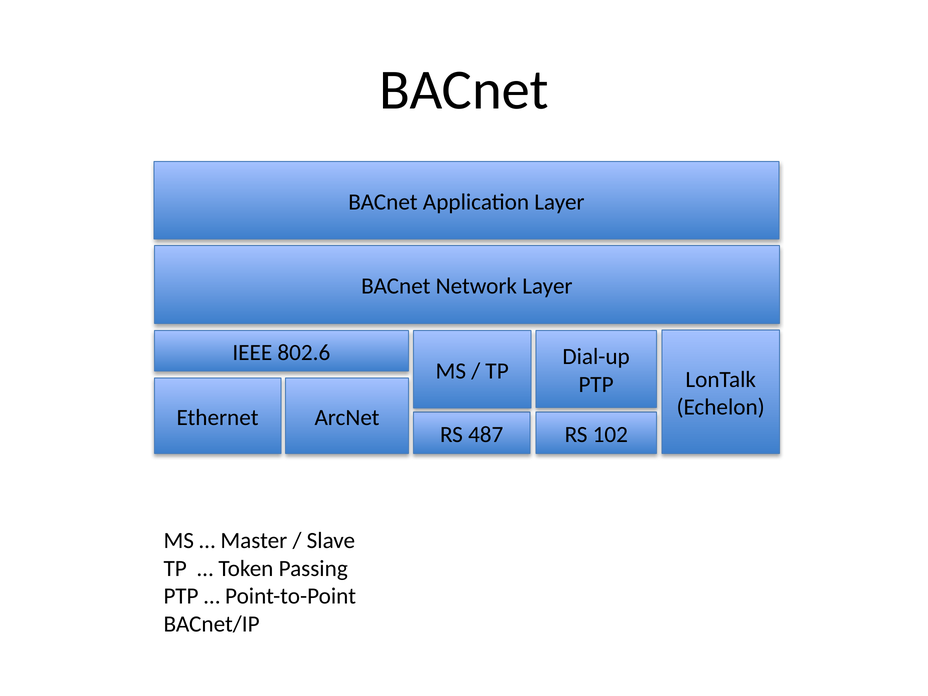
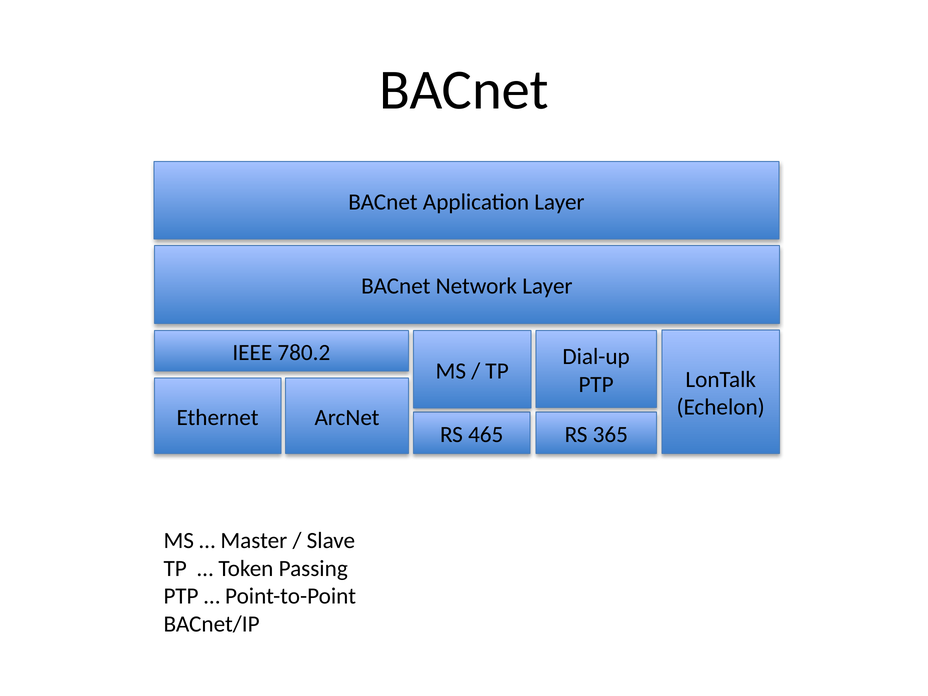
802.6: 802.6 -> 780.2
487: 487 -> 465
102: 102 -> 365
